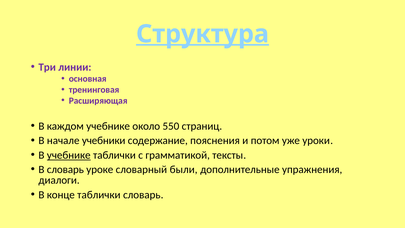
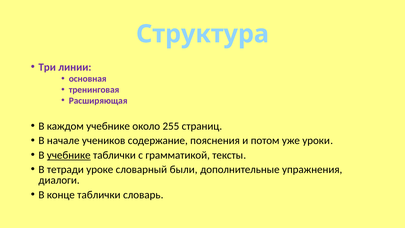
Структура underline: present -> none
550: 550 -> 255
учебники: учебники -> учеников
В словарь: словарь -> тетради
